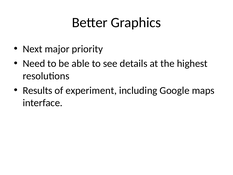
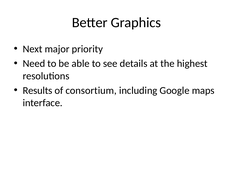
experiment: experiment -> consortium
